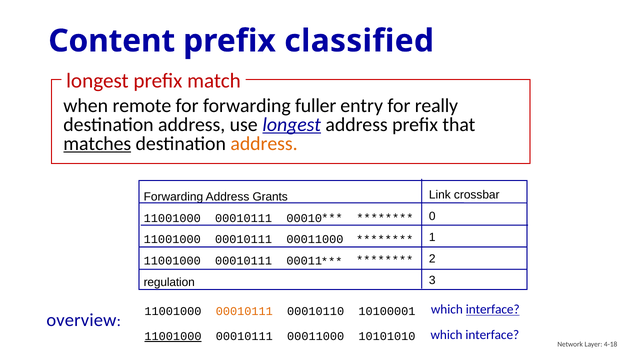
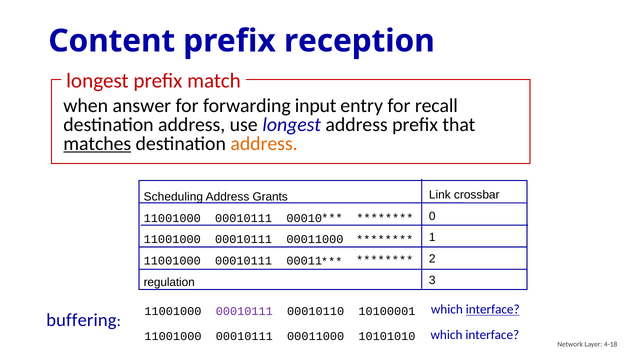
classified: classified -> reception
remote: remote -> answer
fuller: fuller -> input
really: really -> recall
longest at (292, 125) underline: present -> none
Forwarding at (173, 197): Forwarding -> Scheduling
00010111 at (244, 312) colour: orange -> purple
overview: overview -> buffering
11001000 at (173, 337) underline: present -> none
